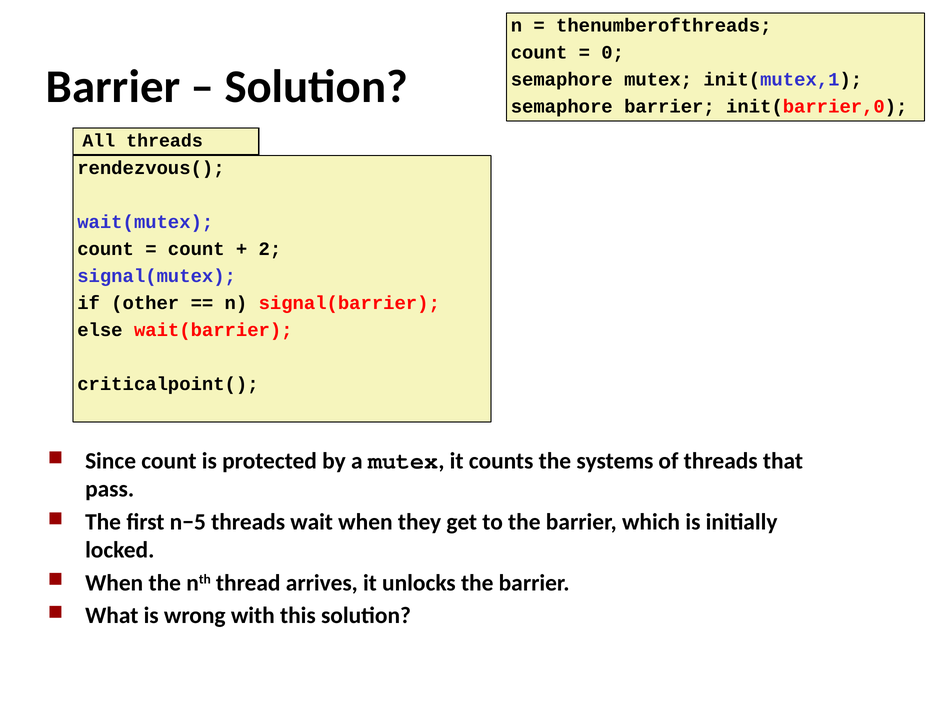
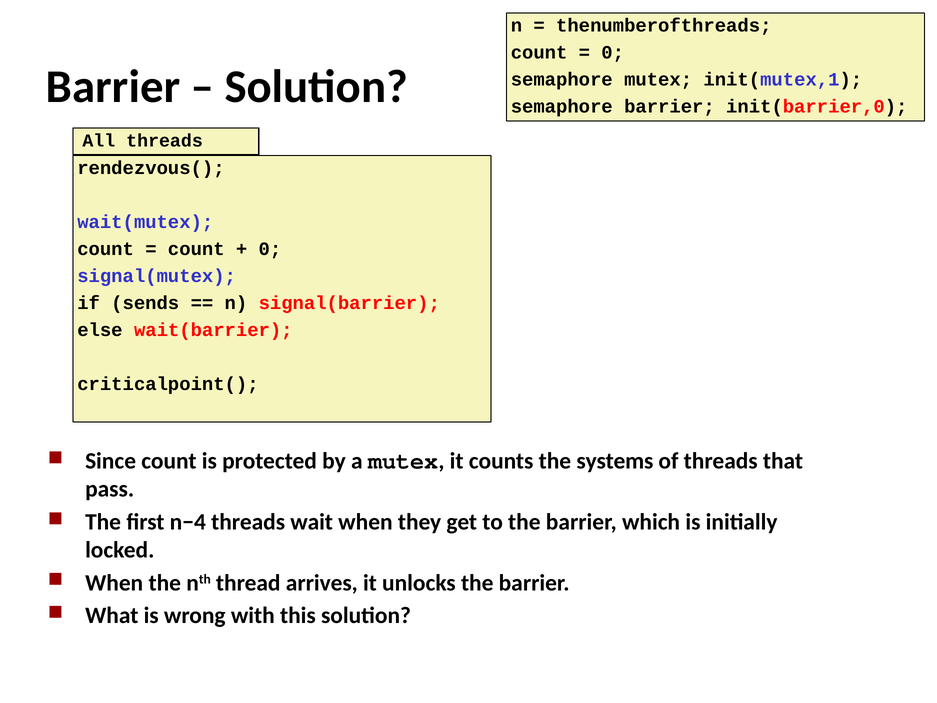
2 at (270, 249): 2 -> 0
other: other -> sends
n−5: n−5 -> n−4
